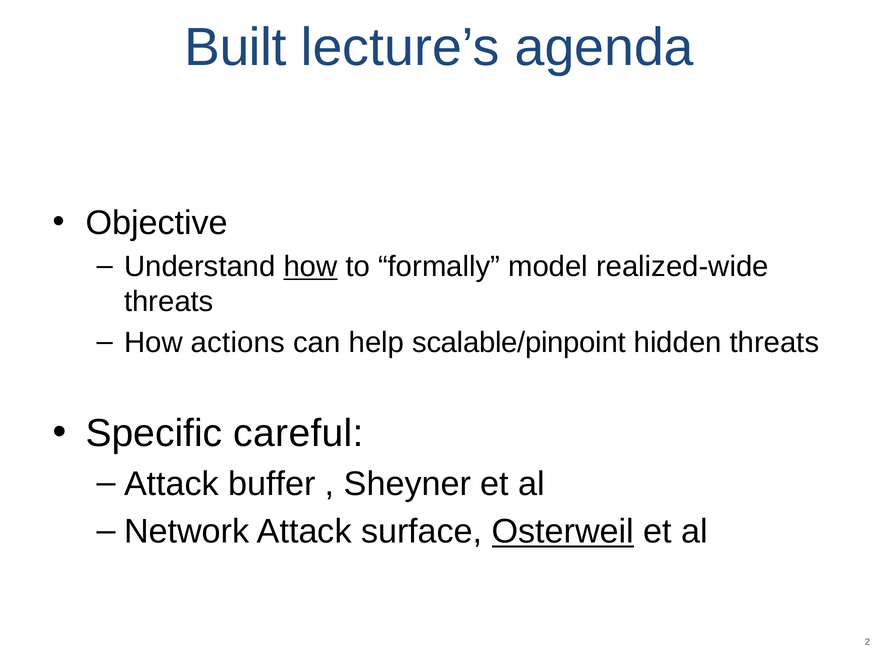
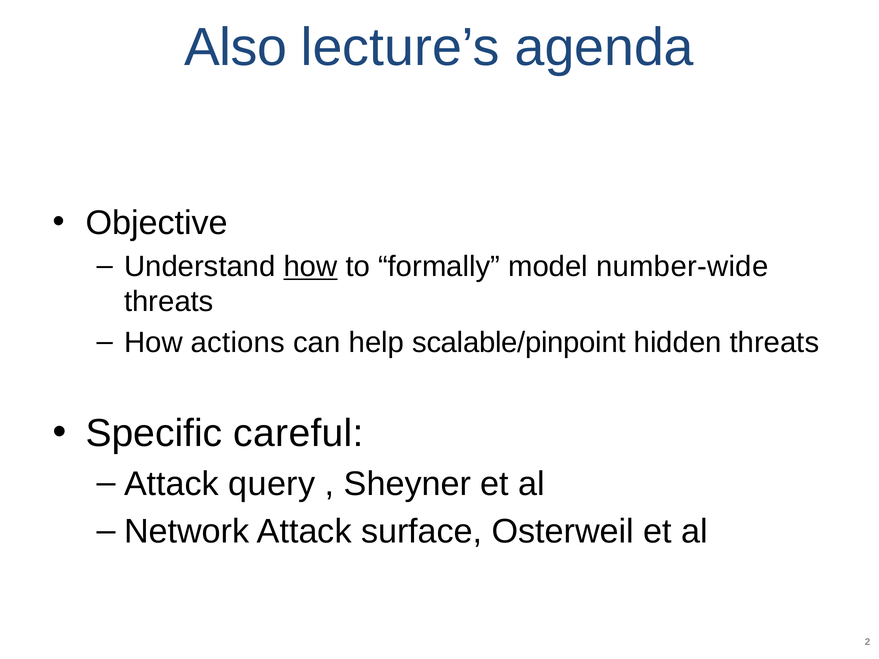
Built: Built -> Also
realized-wide: realized-wide -> number-wide
buffer: buffer -> query
Osterweil underline: present -> none
